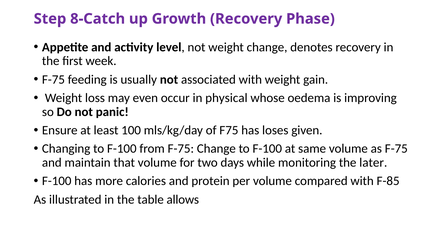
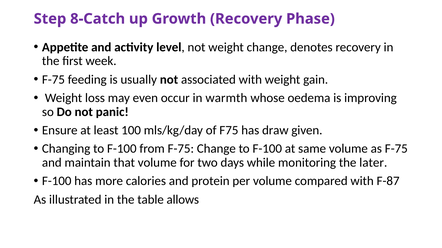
physical: physical -> warmth
loses: loses -> draw
F-85: F-85 -> F-87
